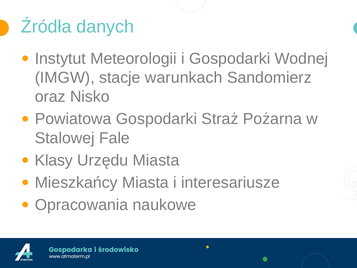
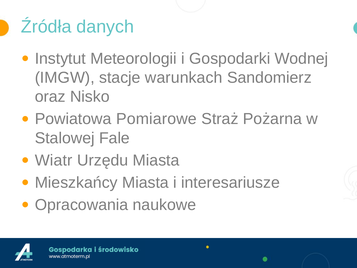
Powiatowa Gospodarki: Gospodarki -> Pomiarowe
Klasy: Klasy -> Wiatr
